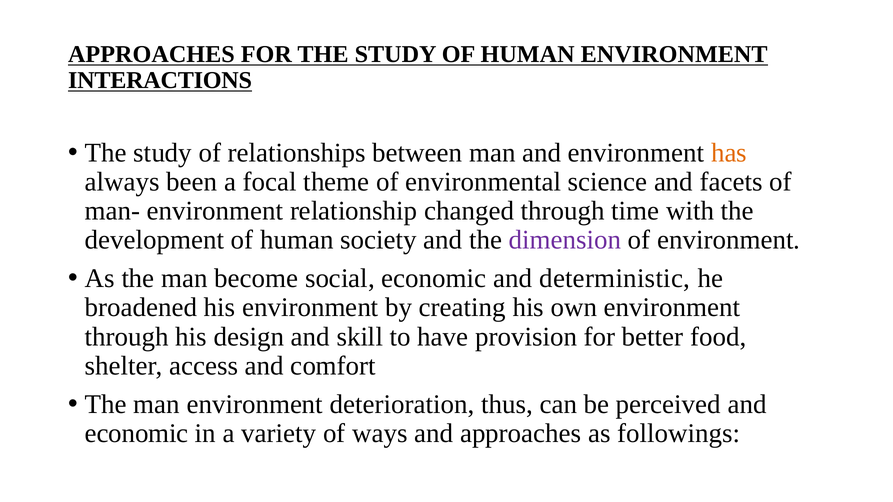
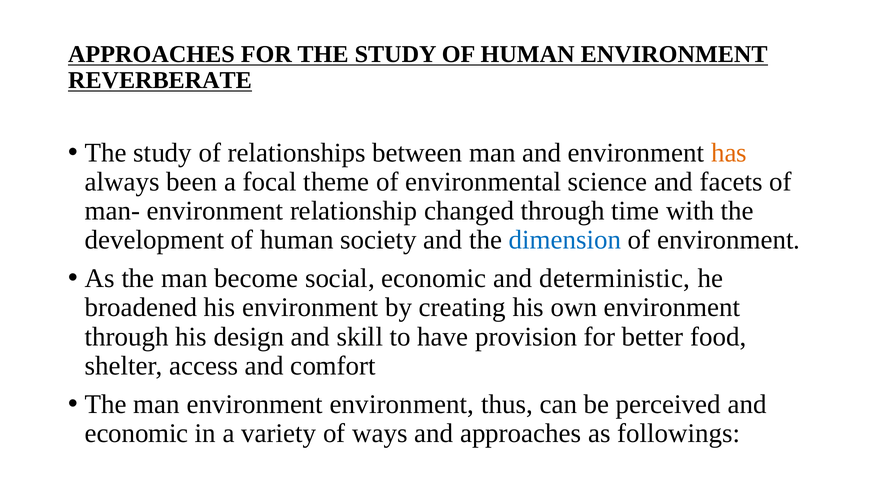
INTERACTIONS: INTERACTIONS -> REVERBERATE
dimension colour: purple -> blue
environment deterioration: deterioration -> environment
